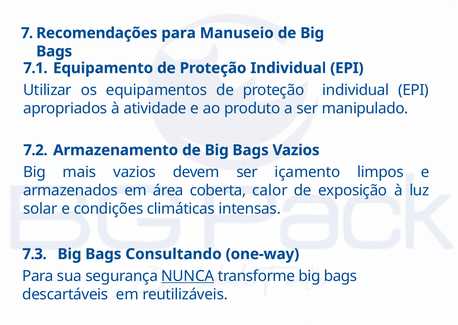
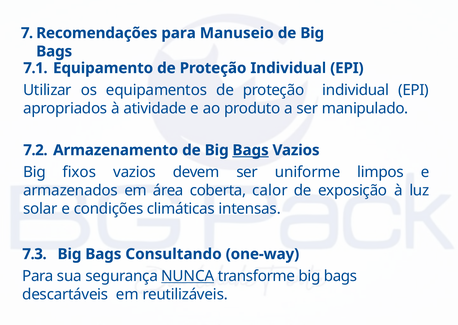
Bags at (251, 150) underline: none -> present
mais: mais -> fixos
içamento: içamento -> uniforme
